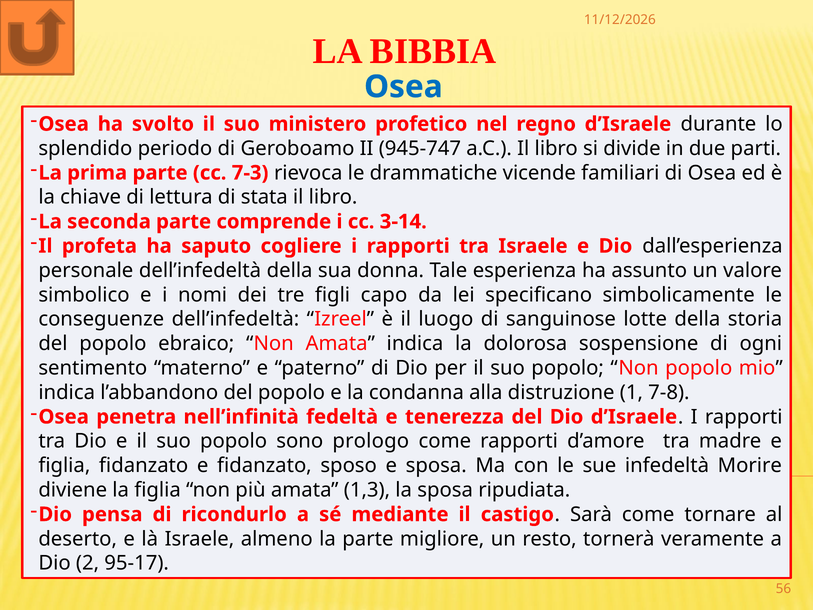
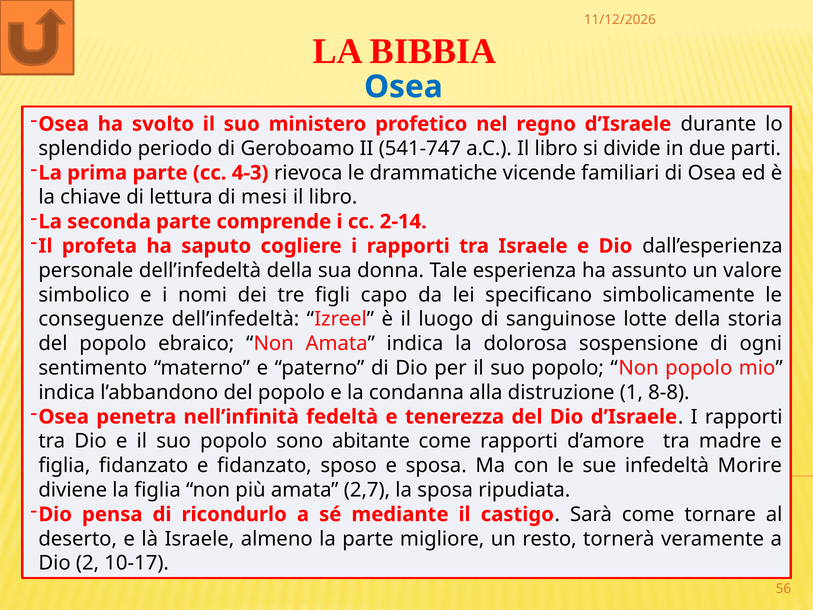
945-747: 945-747 -> 541-747
7-3: 7-3 -> 4-3
stata: stata -> mesi
3-14: 3-14 -> 2-14
7-8: 7-8 -> 8-8
prologo: prologo -> abitante
1,3: 1,3 -> 2,7
95-17: 95-17 -> 10-17
